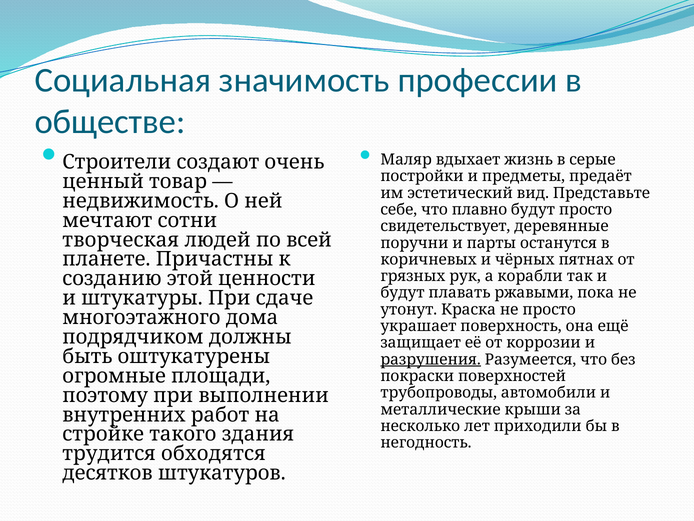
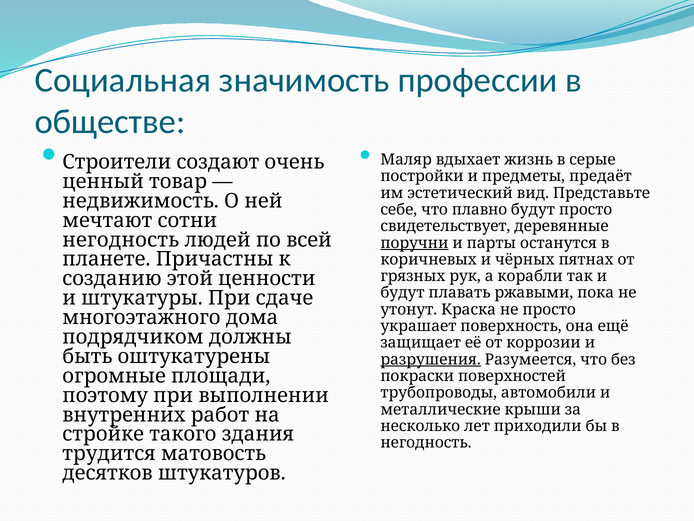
творческая at (121, 240): творческая -> негодность
поручни underline: none -> present
обходятся: обходятся -> матовость
